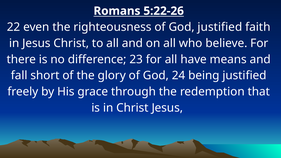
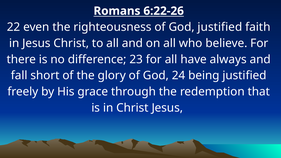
5:22-26: 5:22-26 -> 6:22-26
means: means -> always
